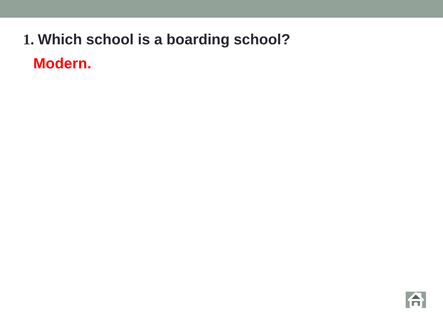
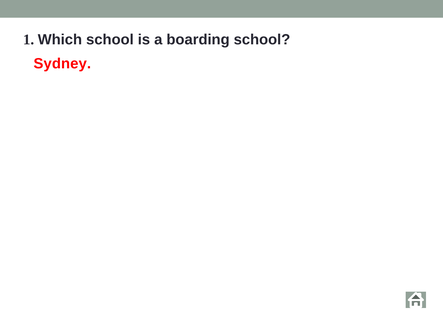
Modern: Modern -> Sydney
